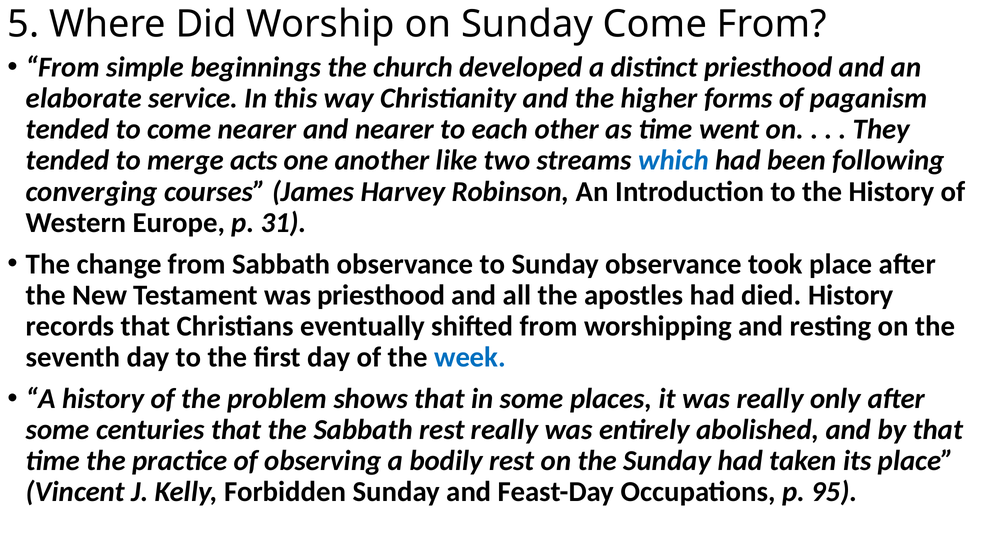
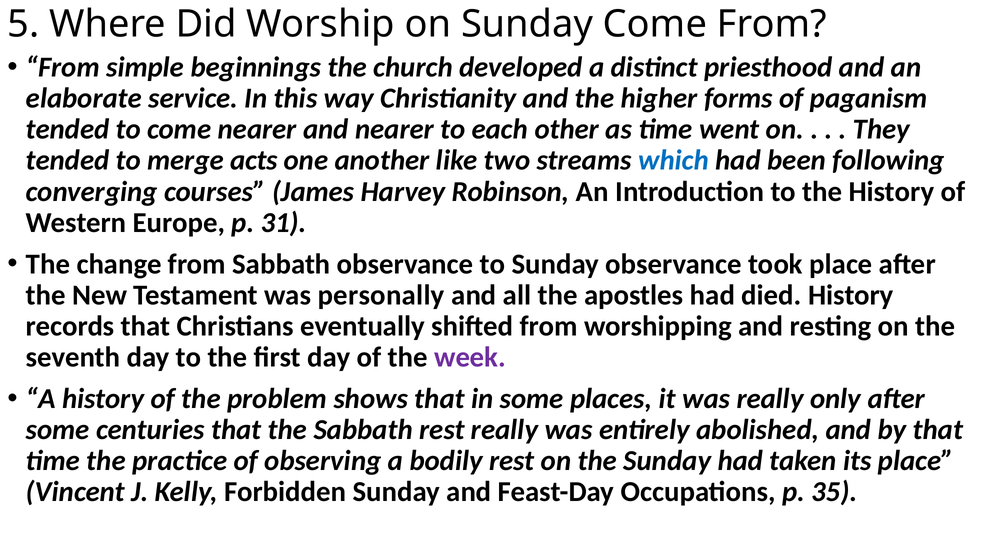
was priesthood: priesthood -> personally
week colour: blue -> purple
95: 95 -> 35
